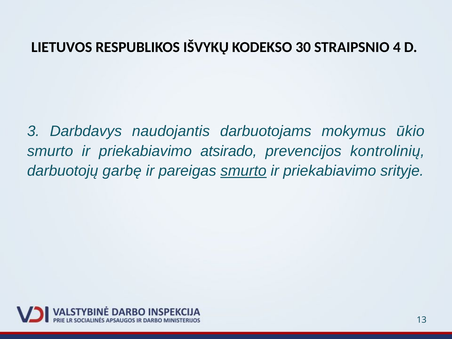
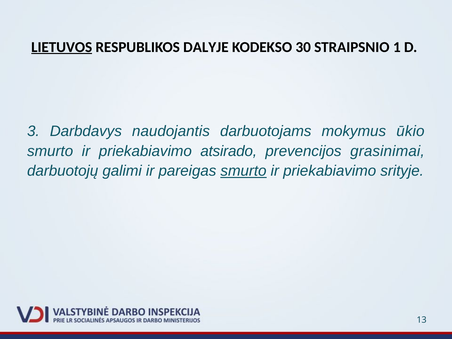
LIETUVOS underline: none -> present
IŠVYKŲ: IŠVYKŲ -> DALYJE
4: 4 -> 1
kontrolinių: kontrolinių -> grasinimai
garbę: garbę -> galimi
